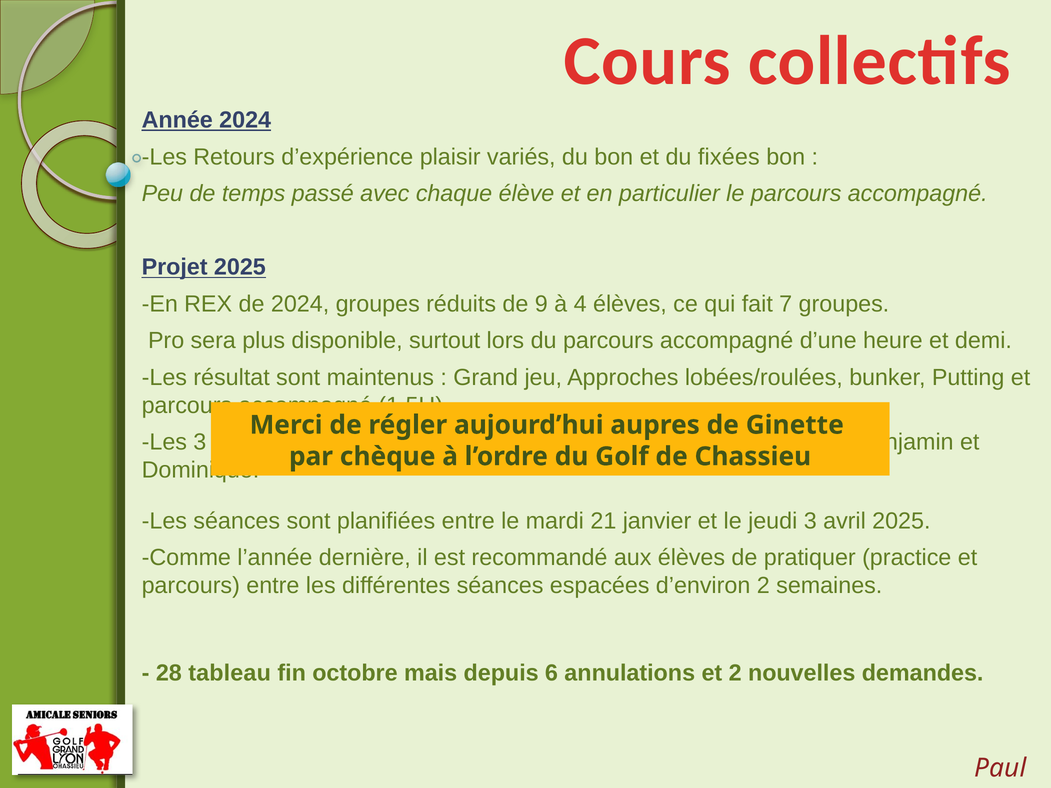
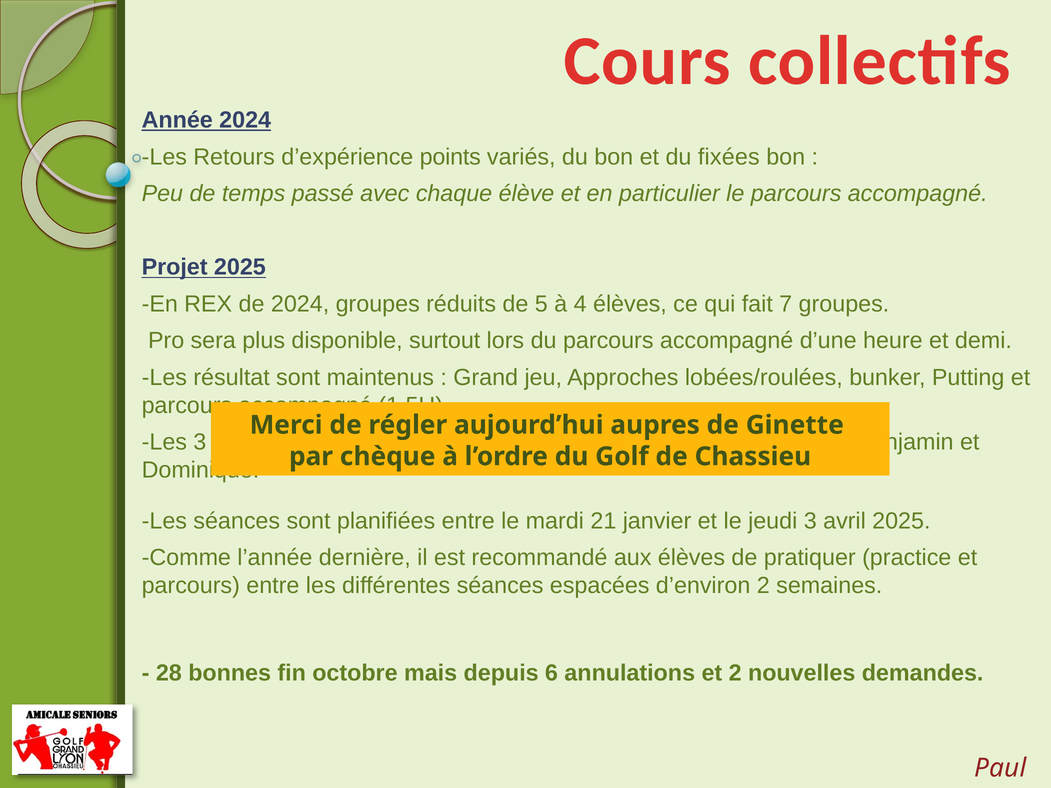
plaisir: plaisir -> points
9: 9 -> 5
tableau: tableau -> bonnes
